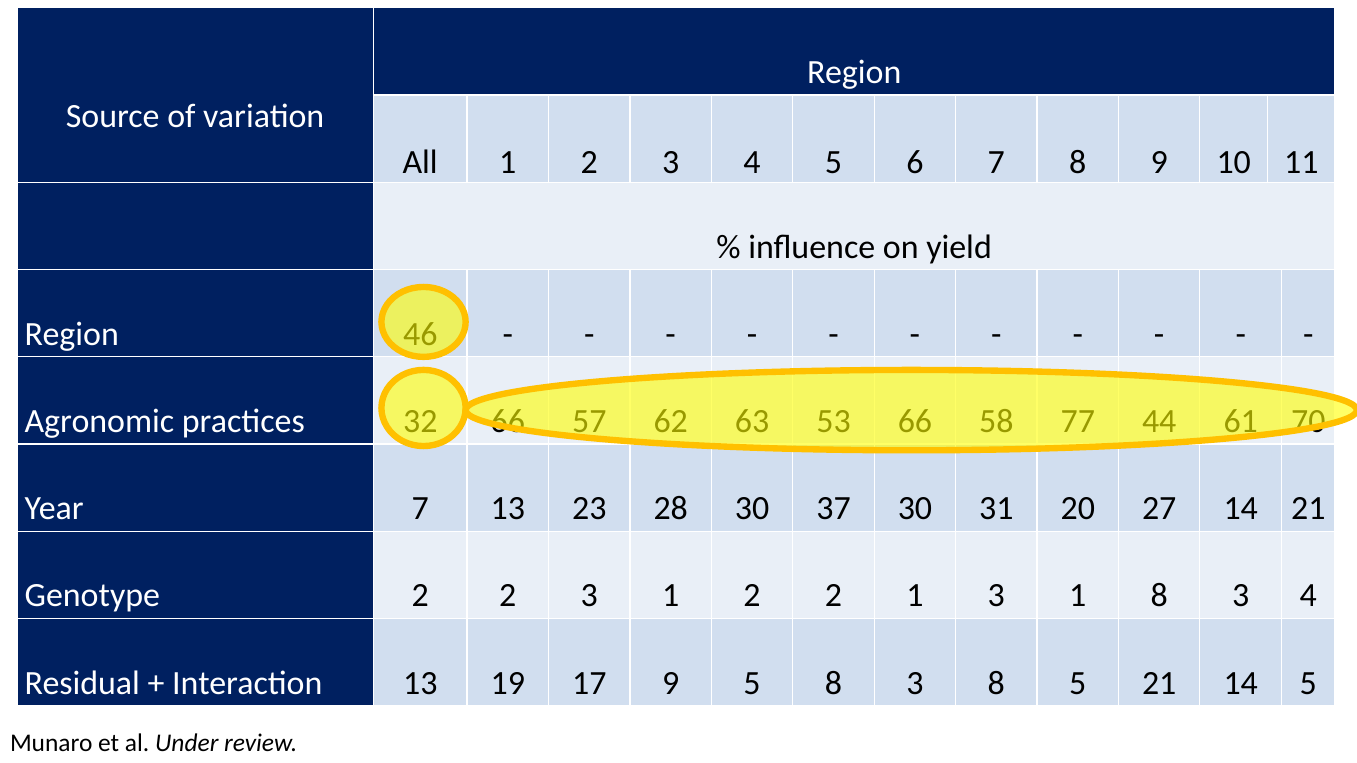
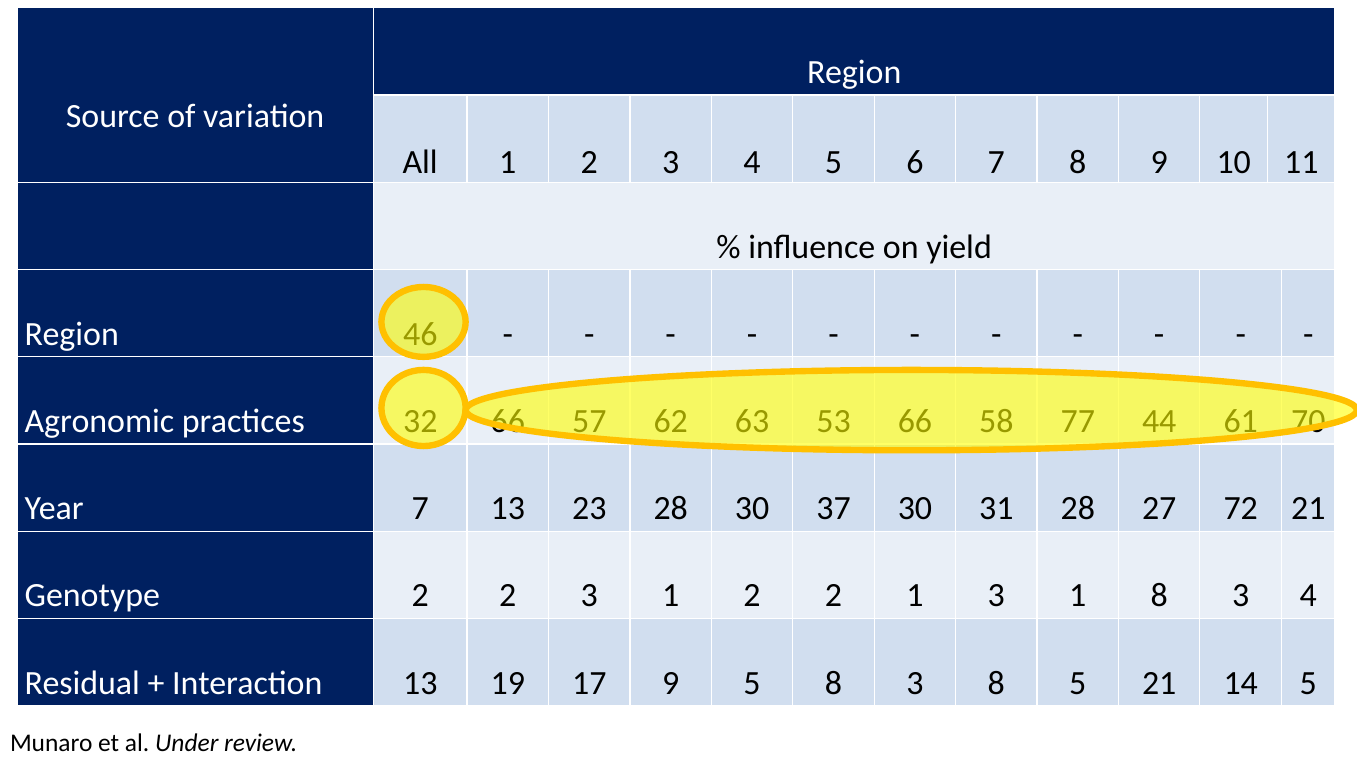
31 20: 20 -> 28
27 14: 14 -> 72
